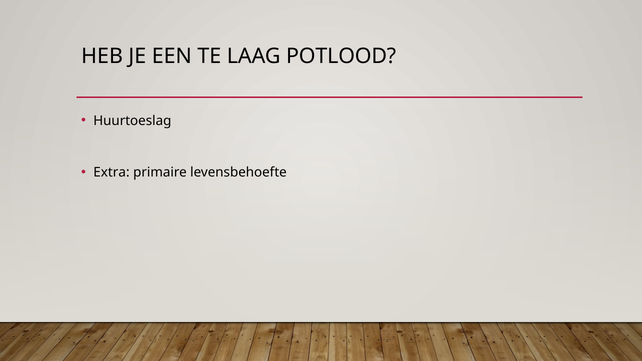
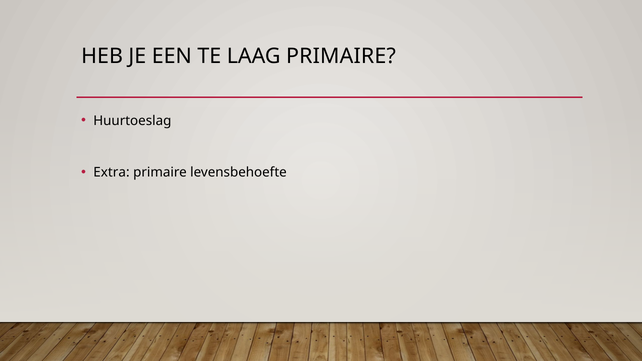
LAAG POTLOOD: POTLOOD -> PRIMAIRE
